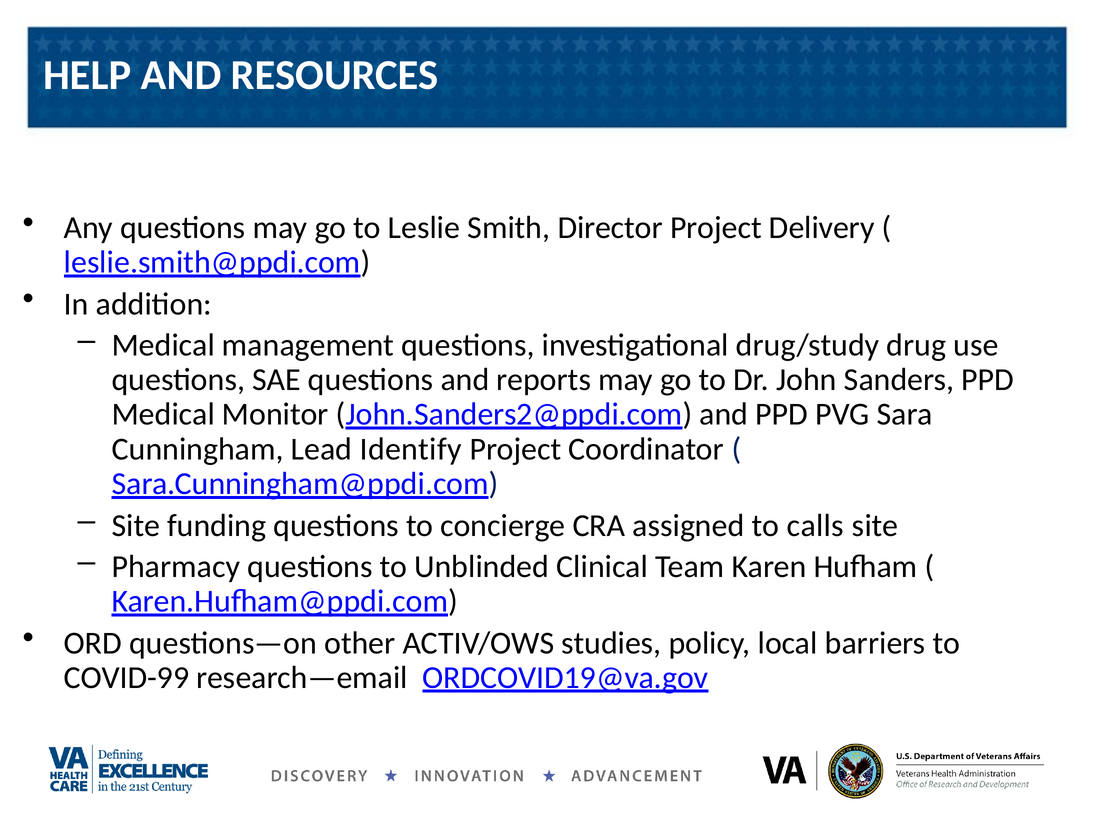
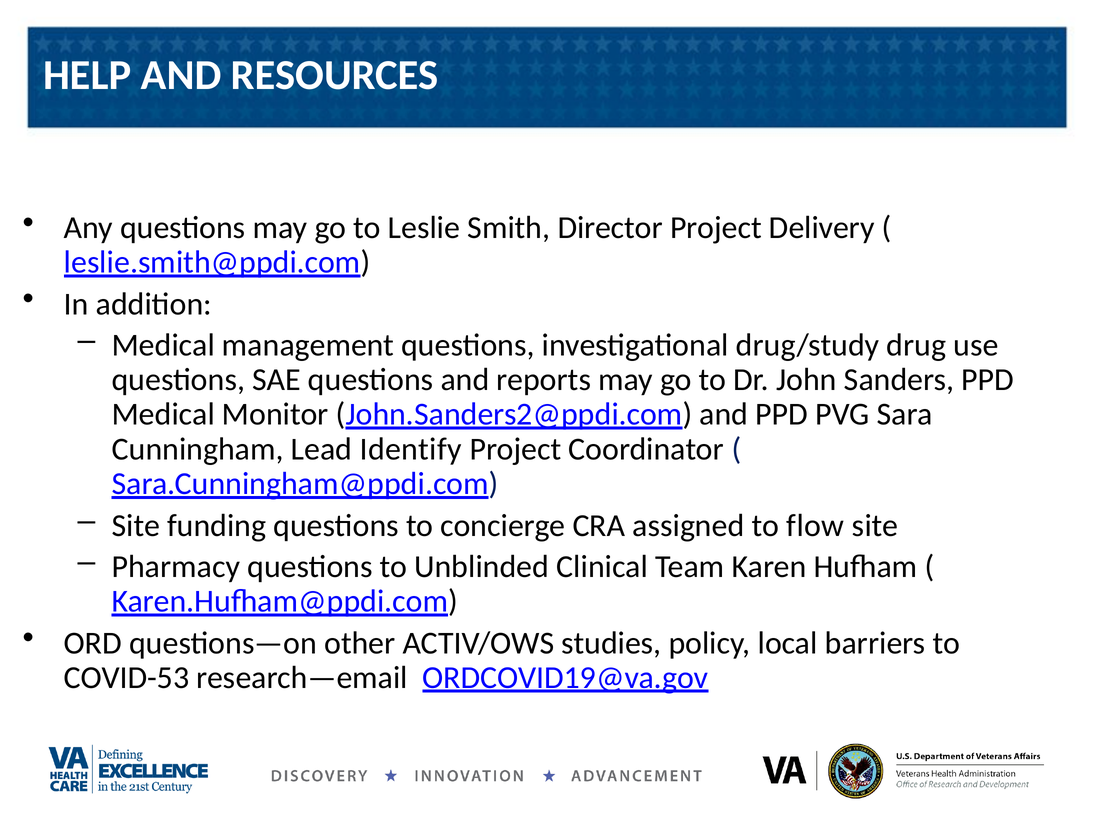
calls: calls -> flow
COVID-99: COVID-99 -> COVID-53
